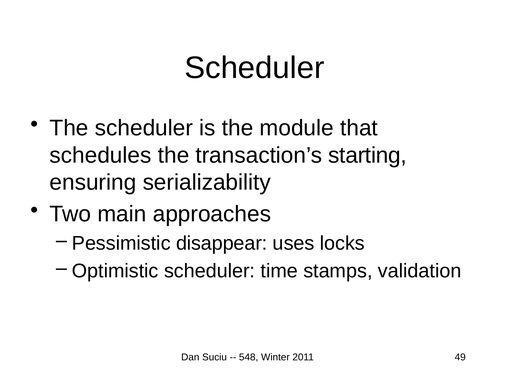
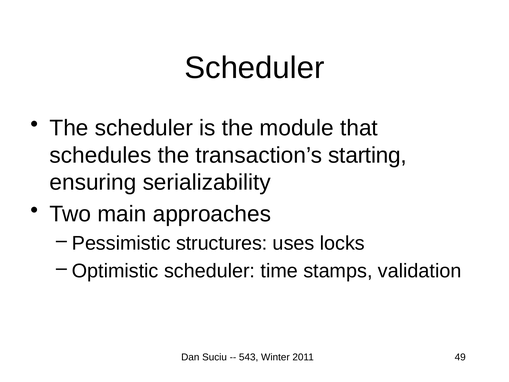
disappear: disappear -> structures
548: 548 -> 543
